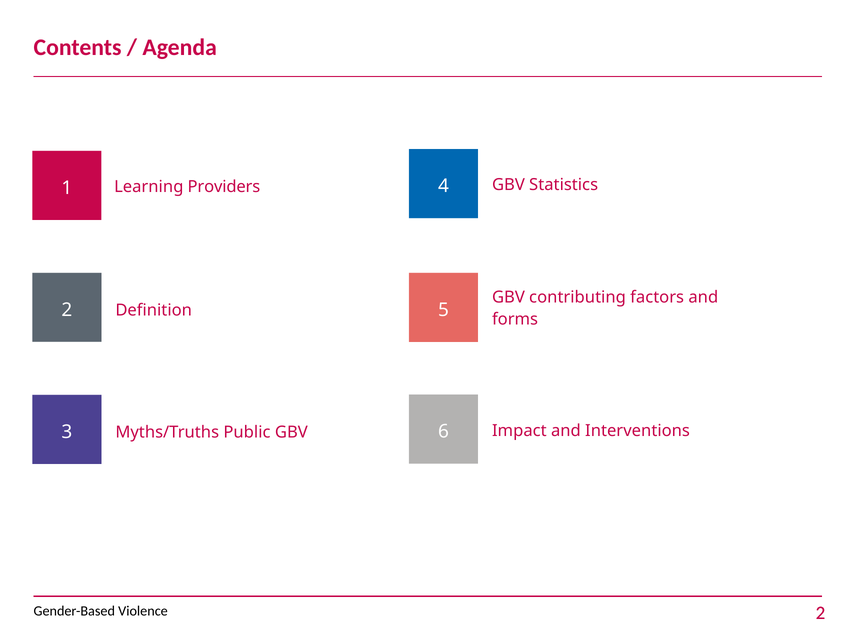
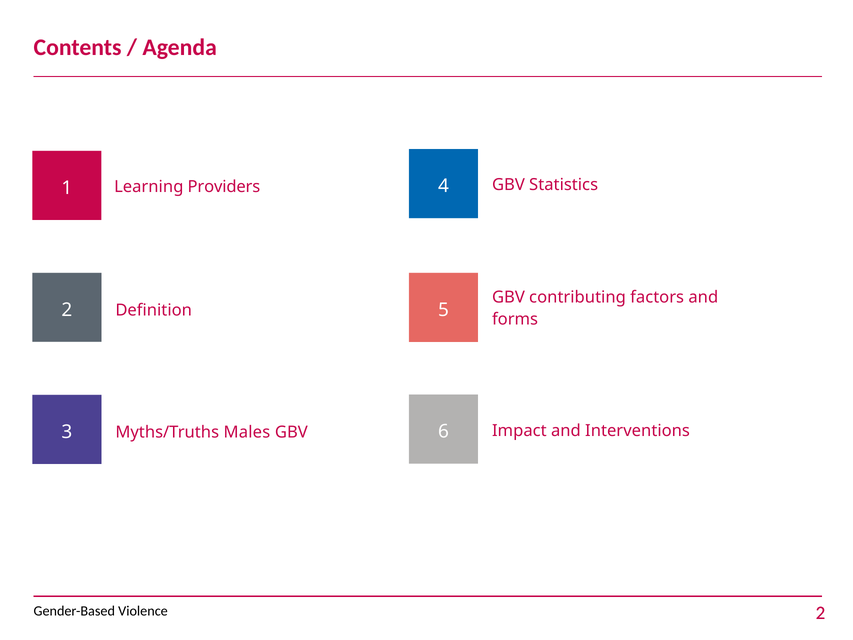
Public: Public -> Males
